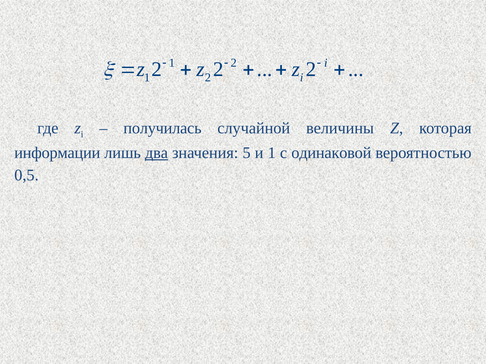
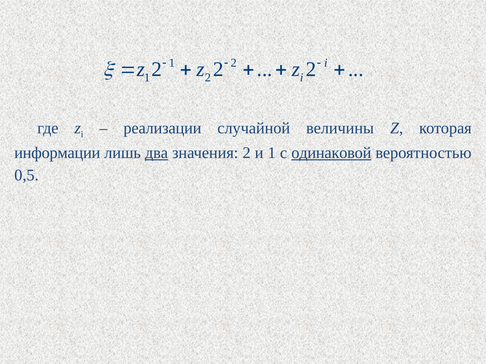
получилась: получилась -> реализации
значения 5: 5 -> 2
одинаковой underline: none -> present
